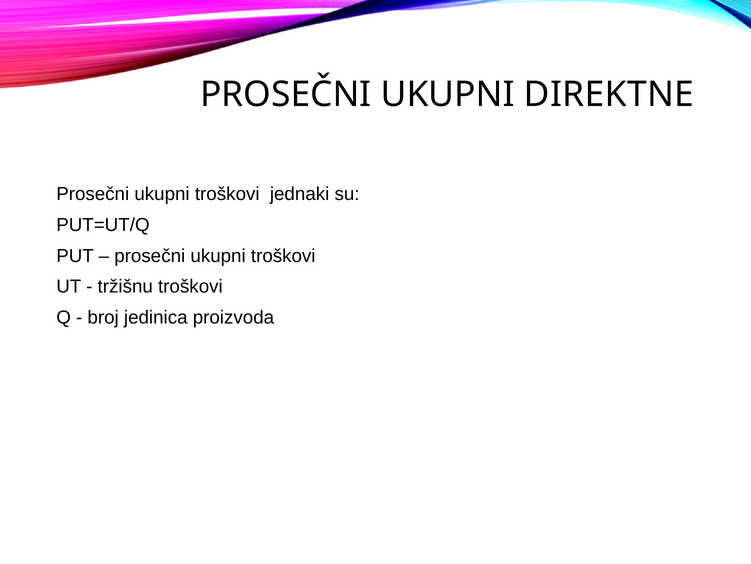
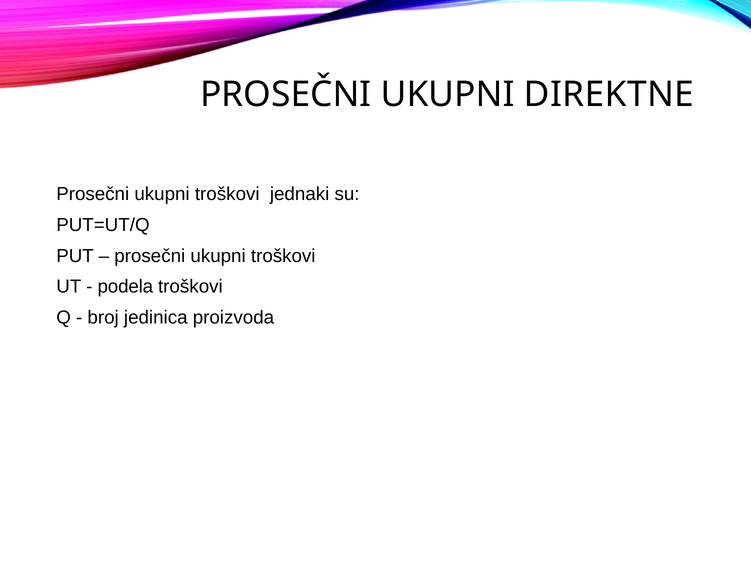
tržišnu: tržišnu -> podela
